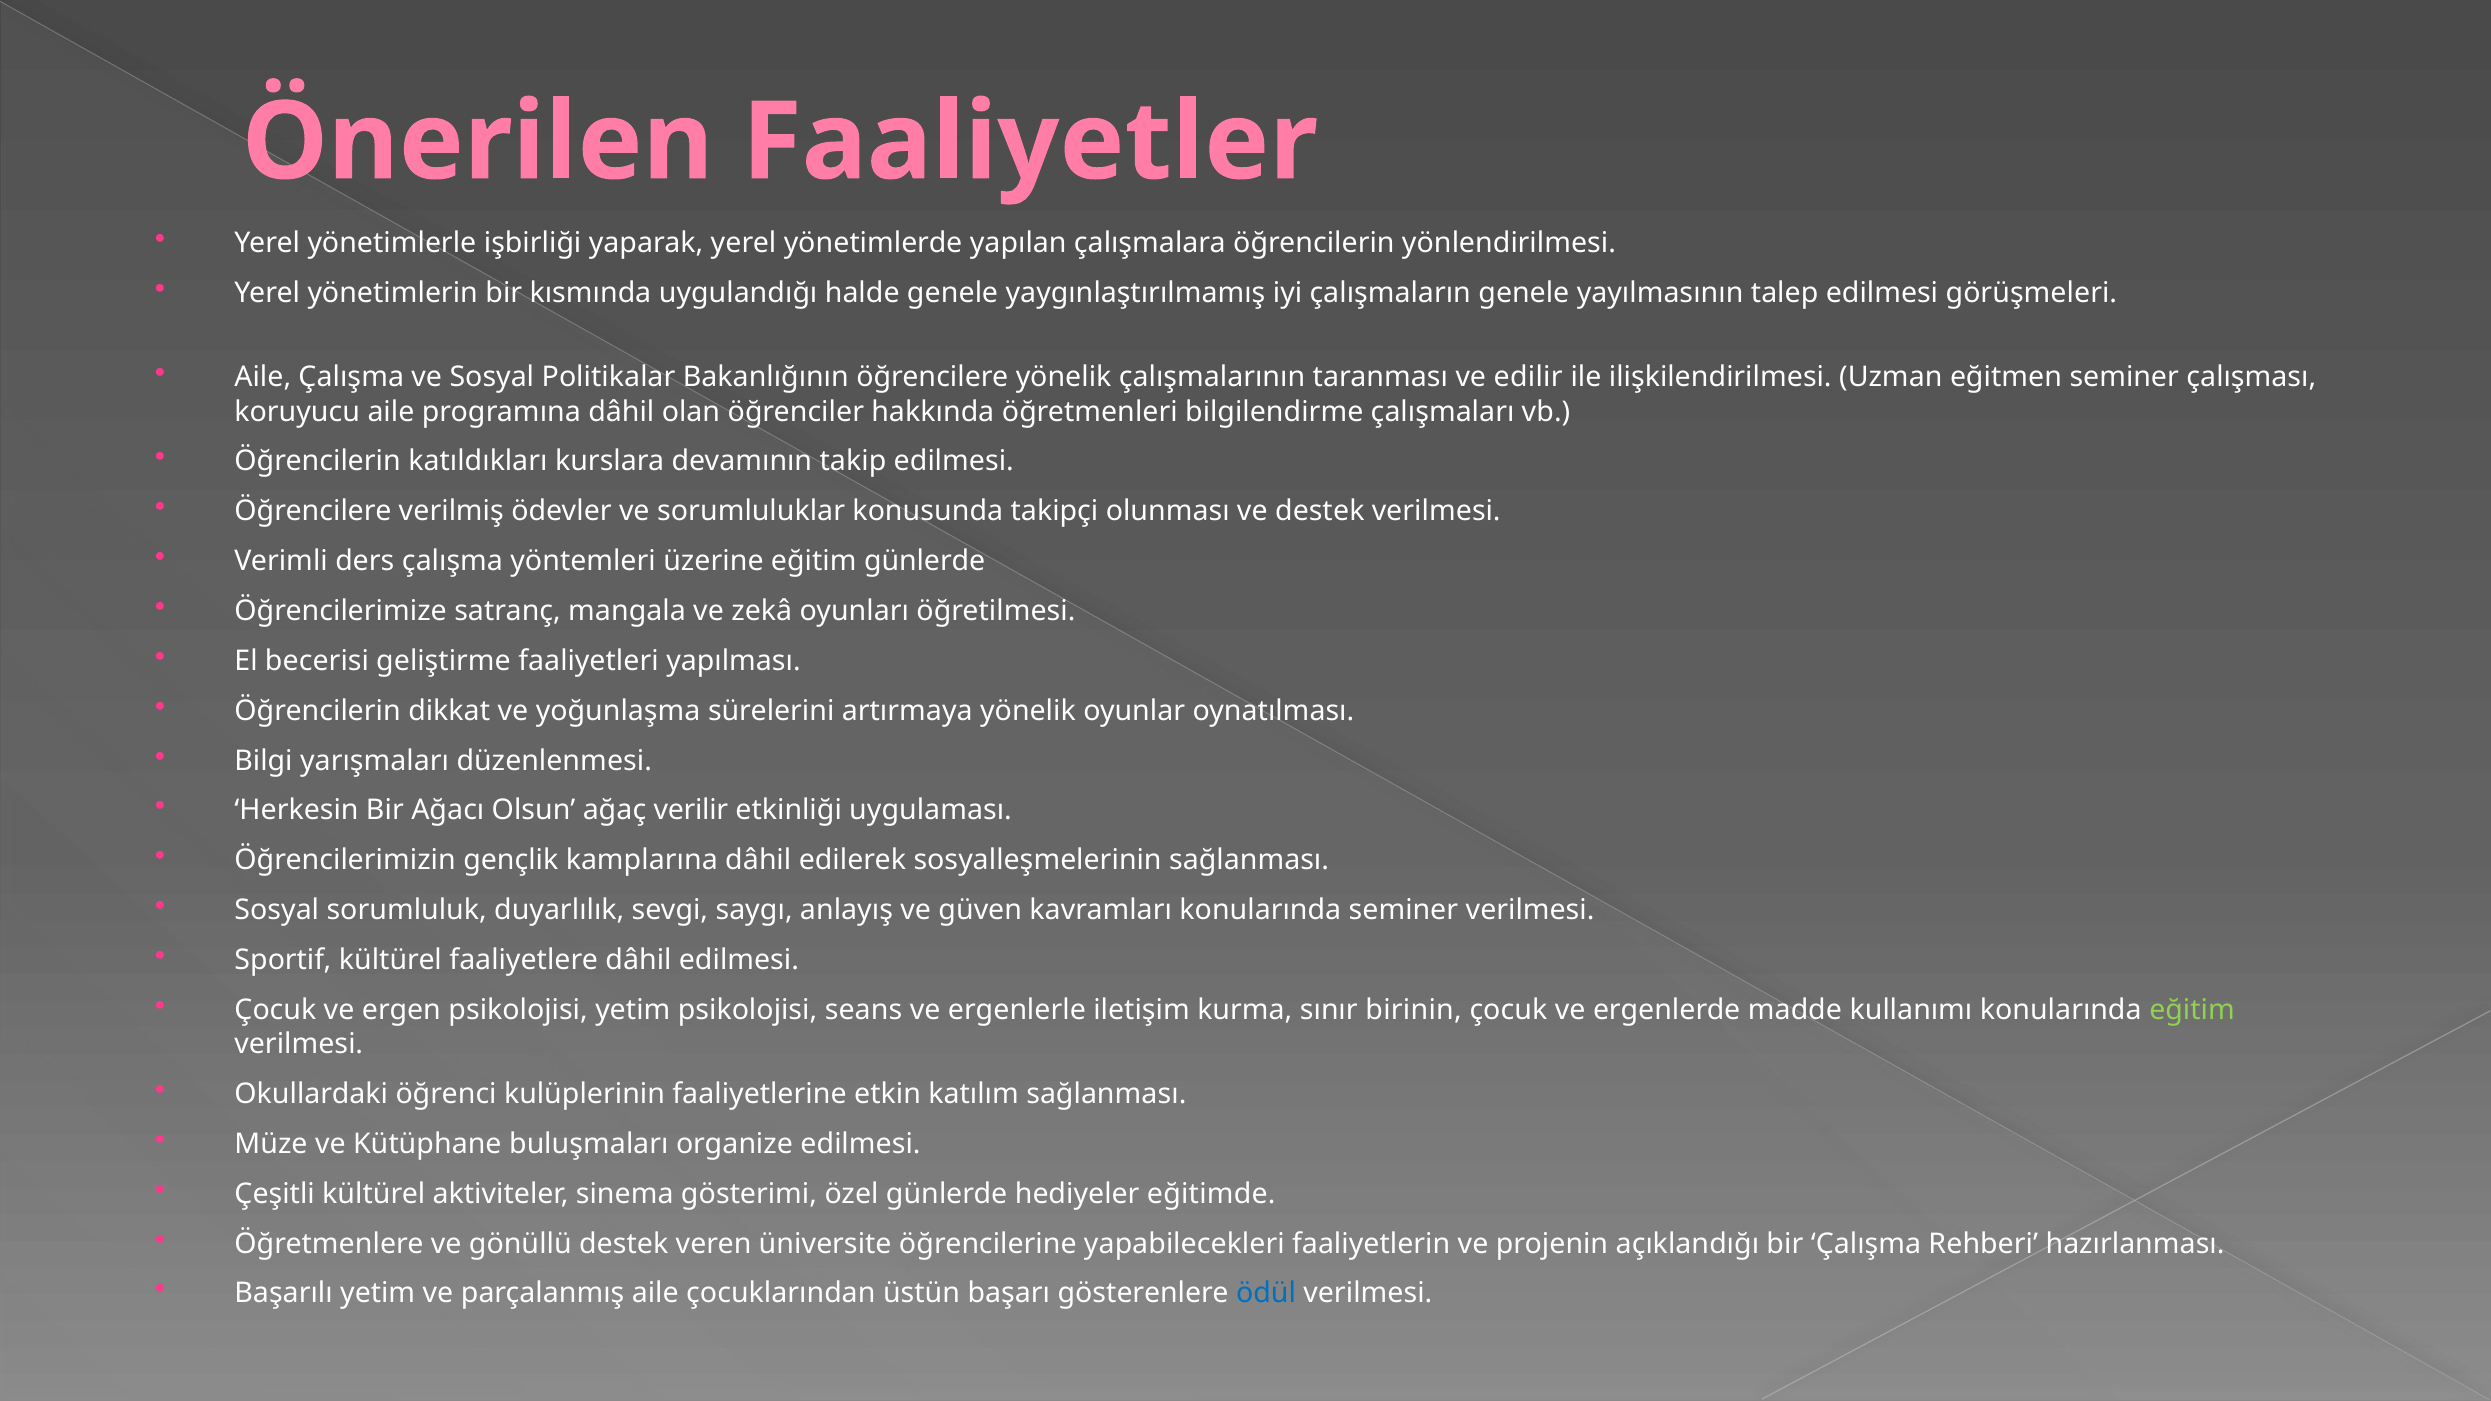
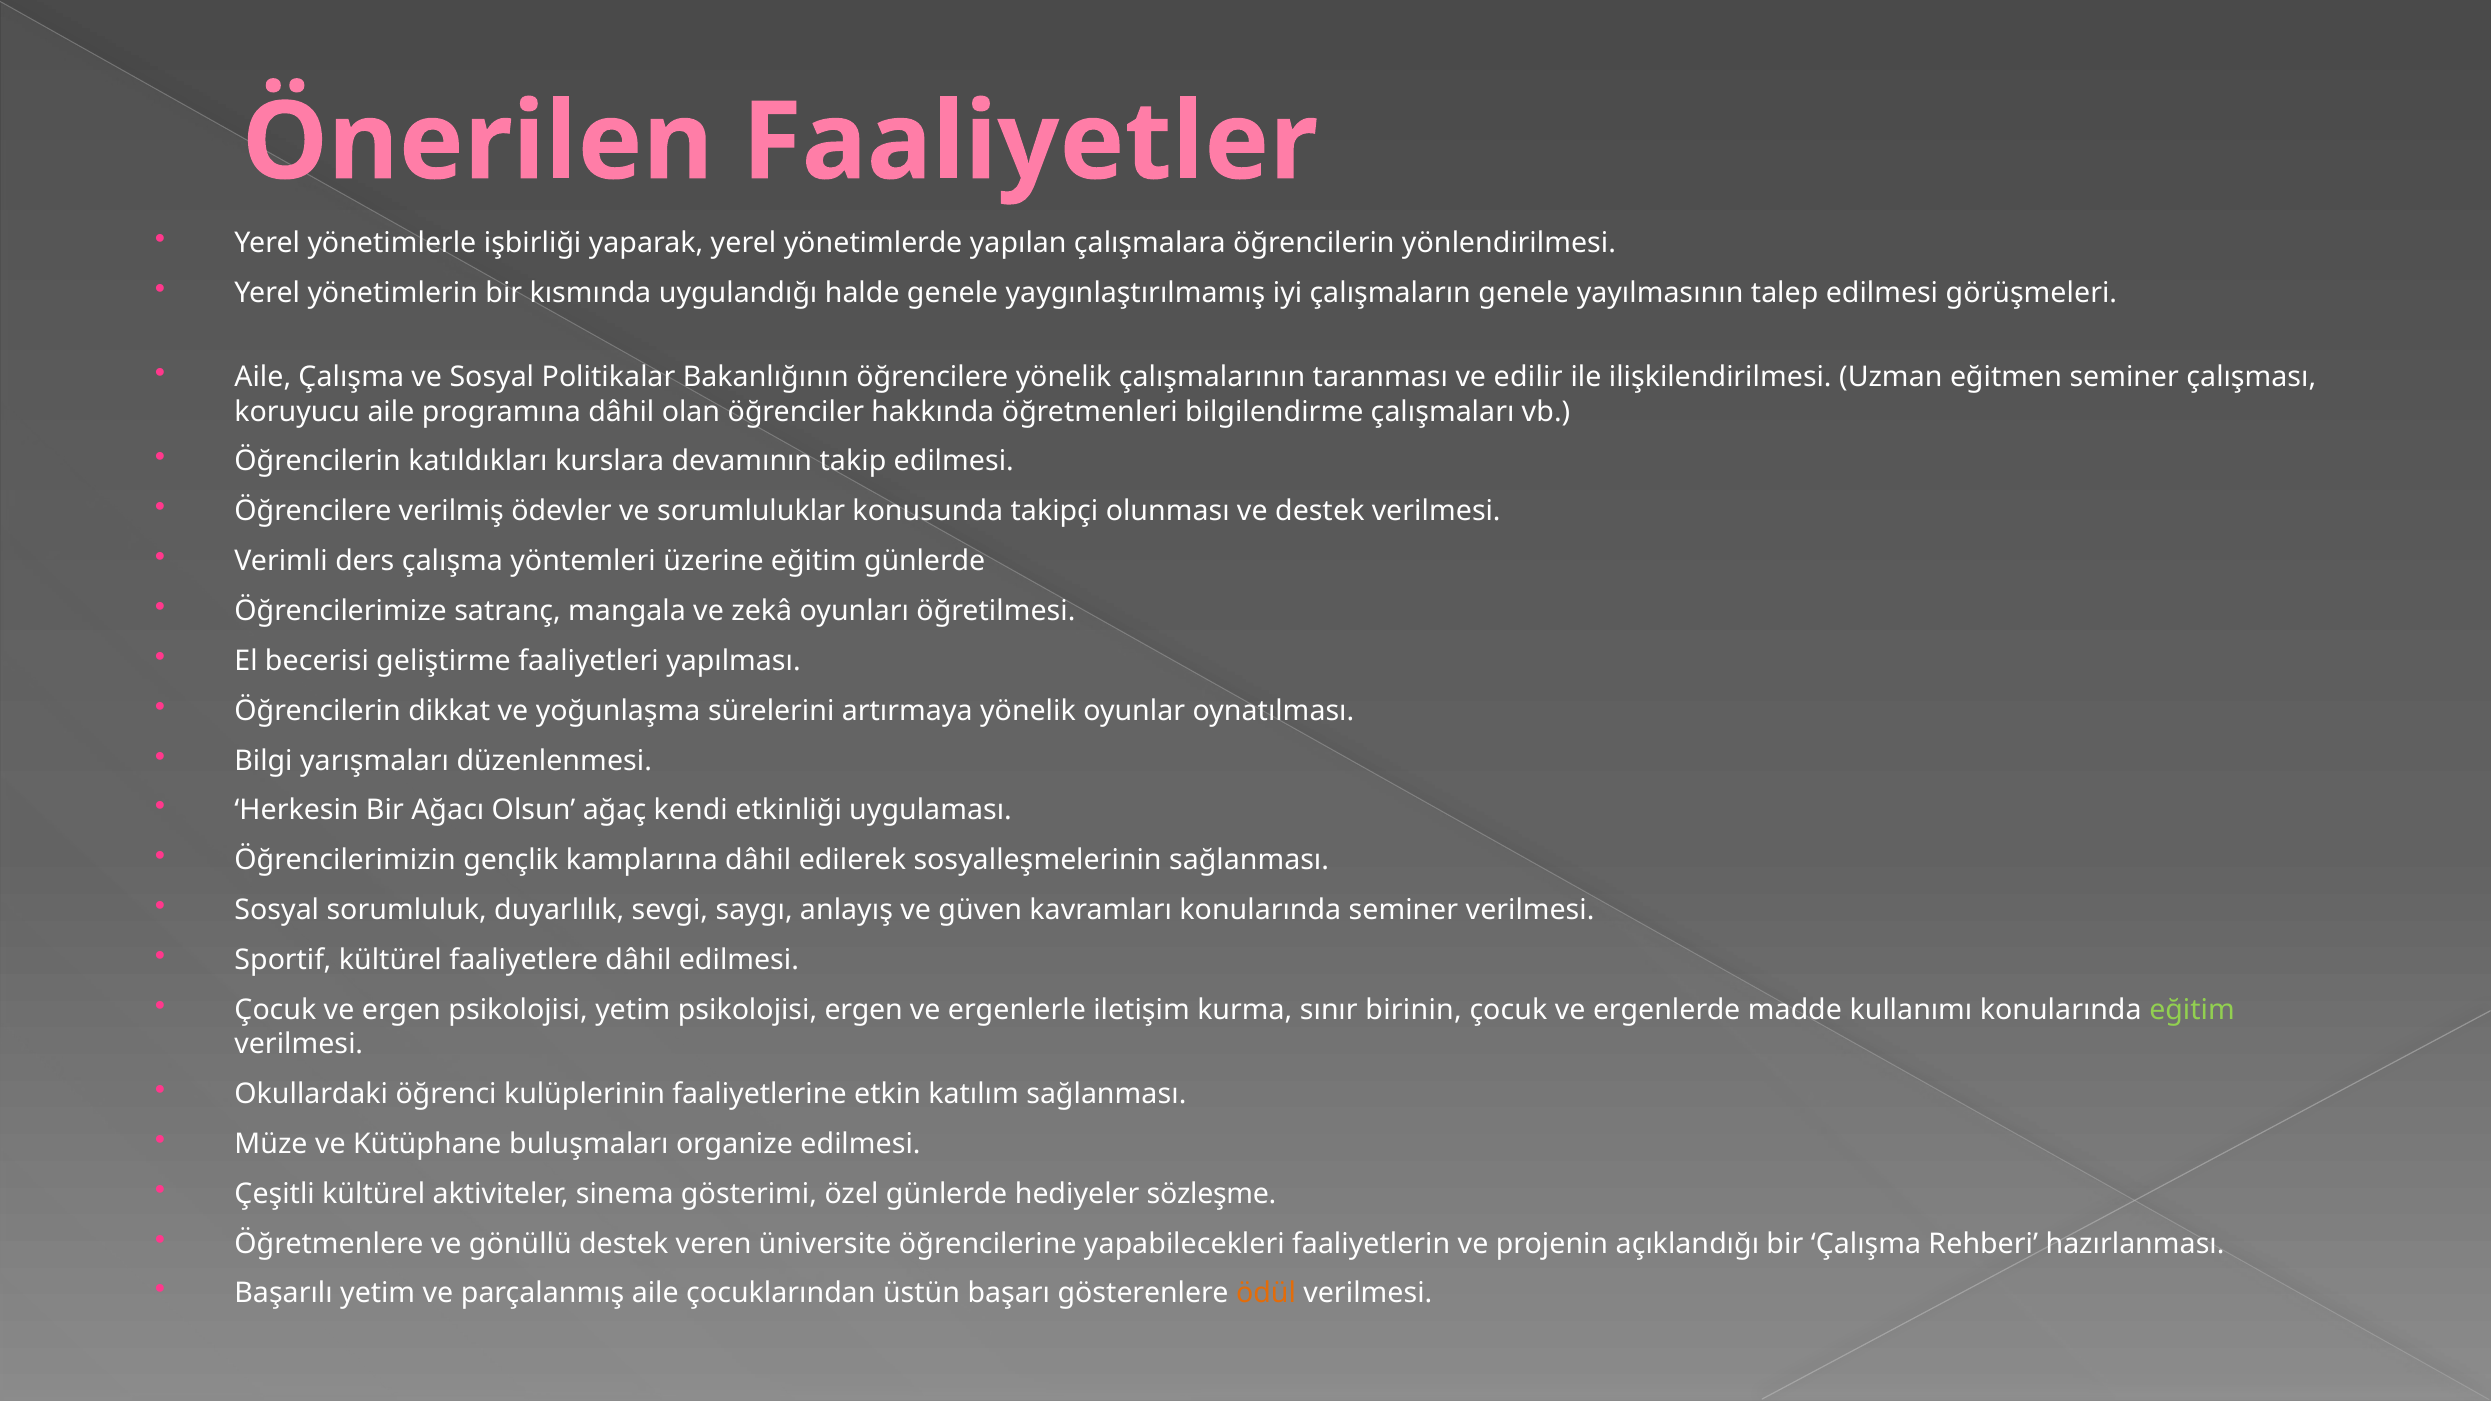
verilir: verilir -> kendi
psikolojisi seans: seans -> ergen
eğitimde: eğitimde -> sözleşme
ödül colour: blue -> orange
